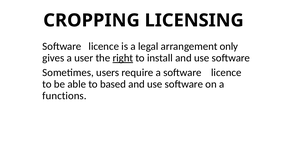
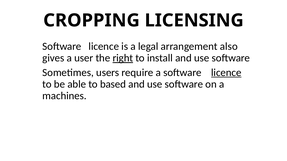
only: only -> also
licence at (226, 73) underline: none -> present
functions: functions -> machines
